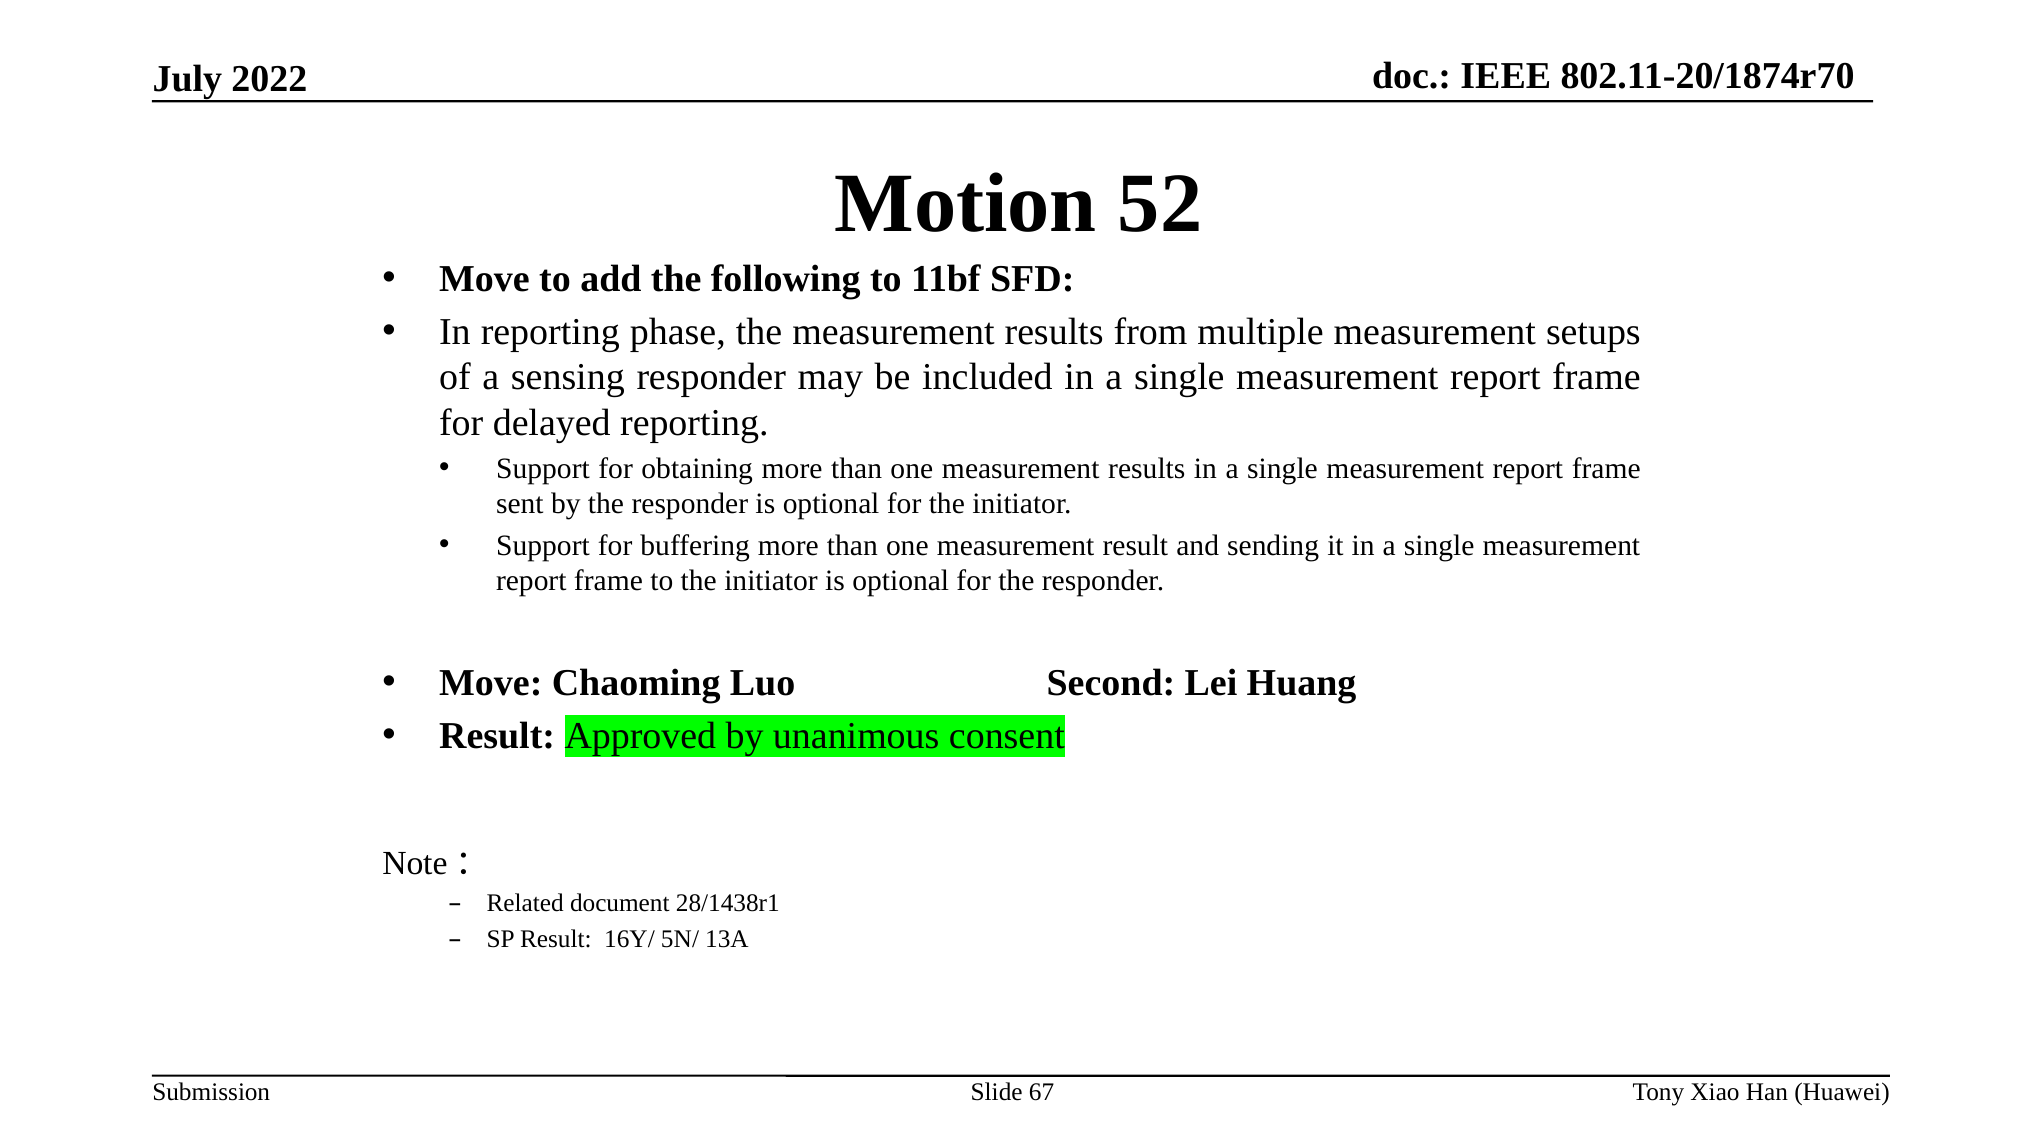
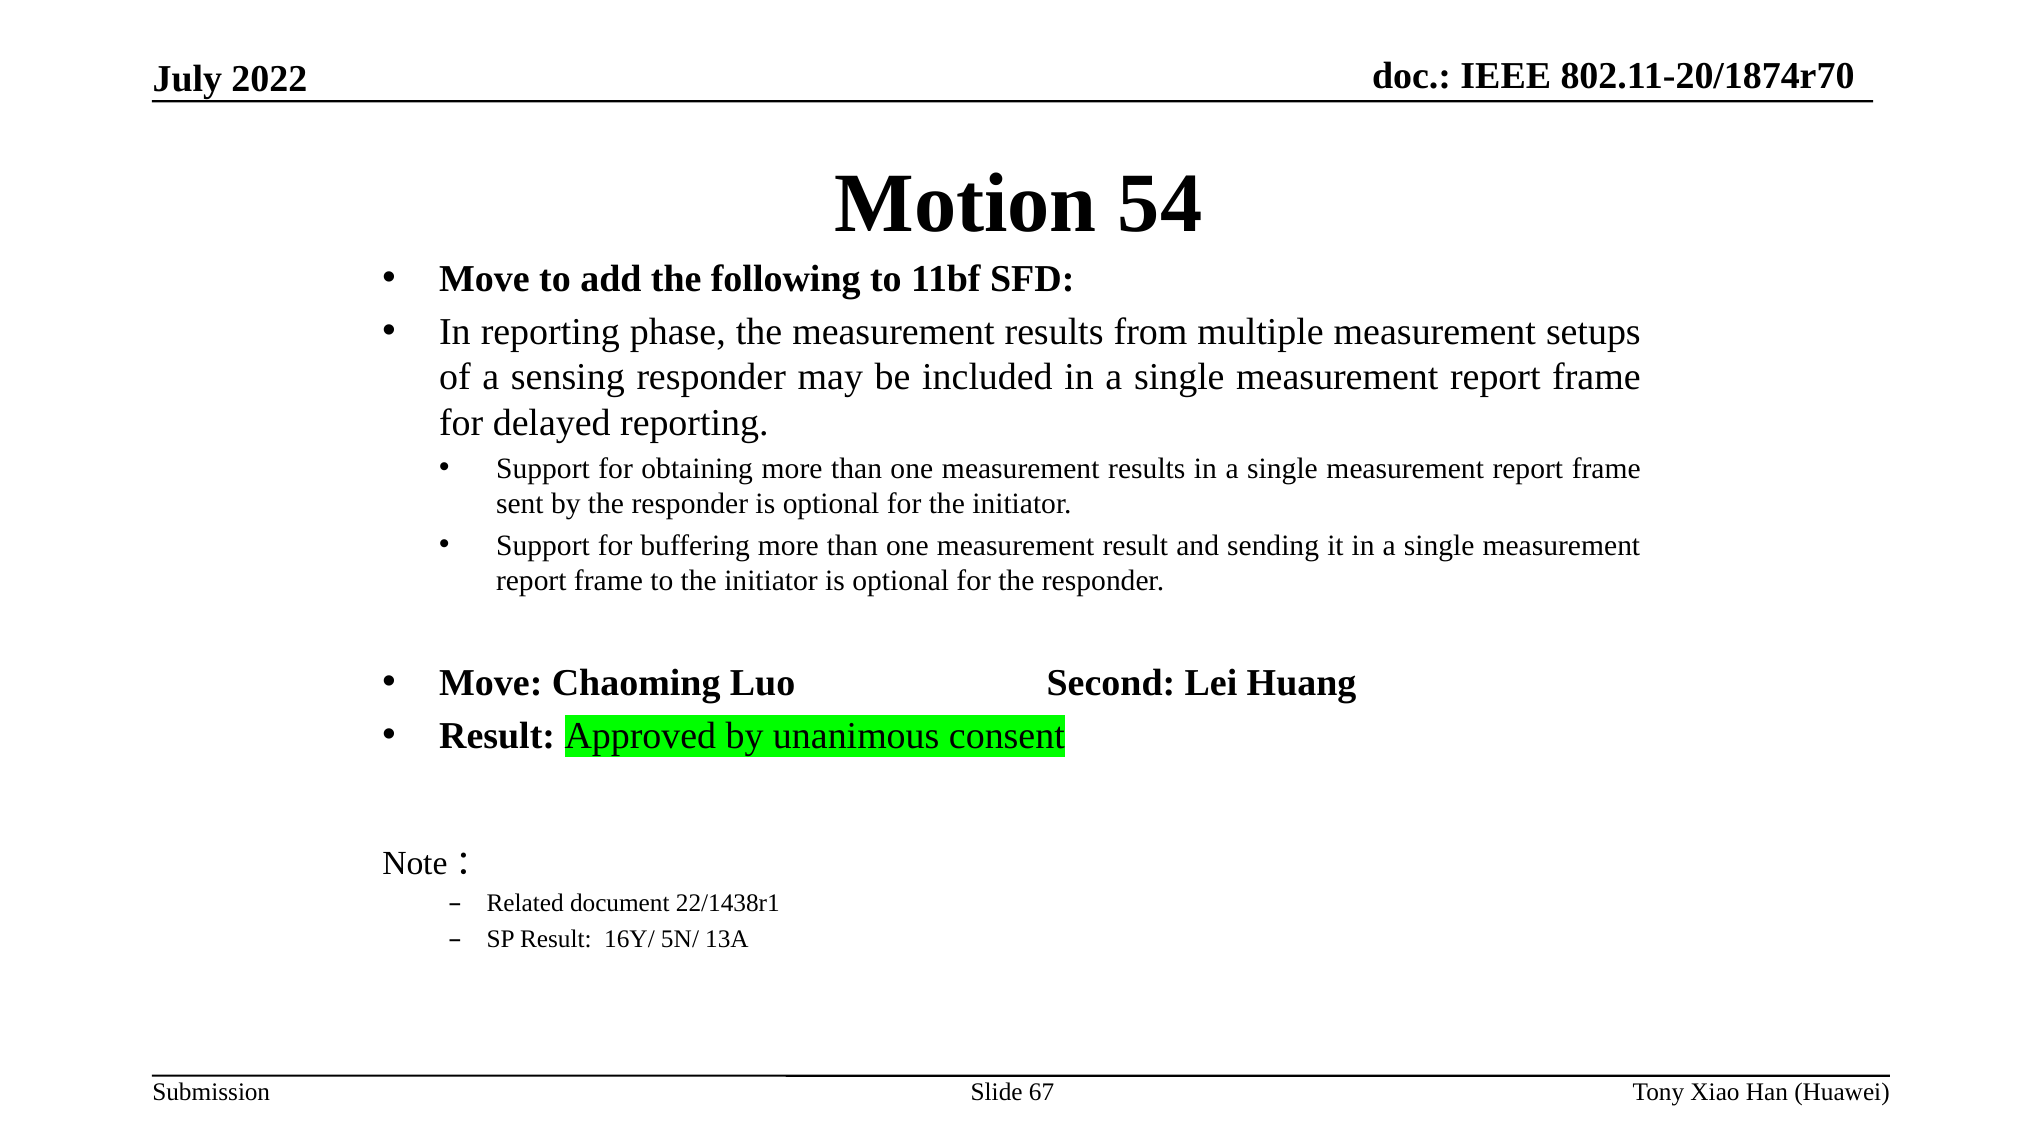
52: 52 -> 54
28/1438r1: 28/1438r1 -> 22/1438r1
